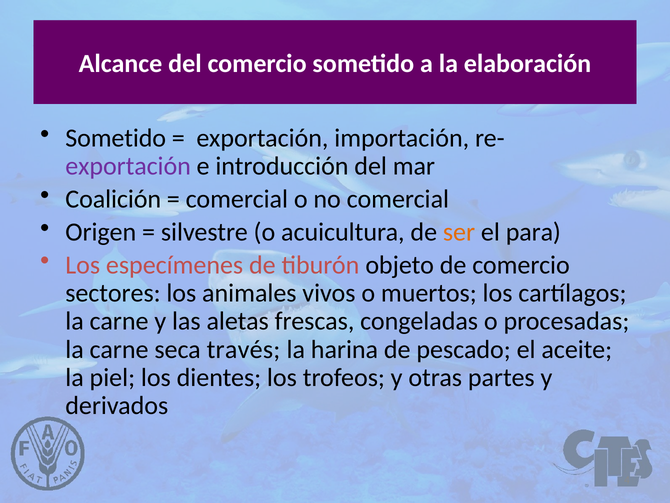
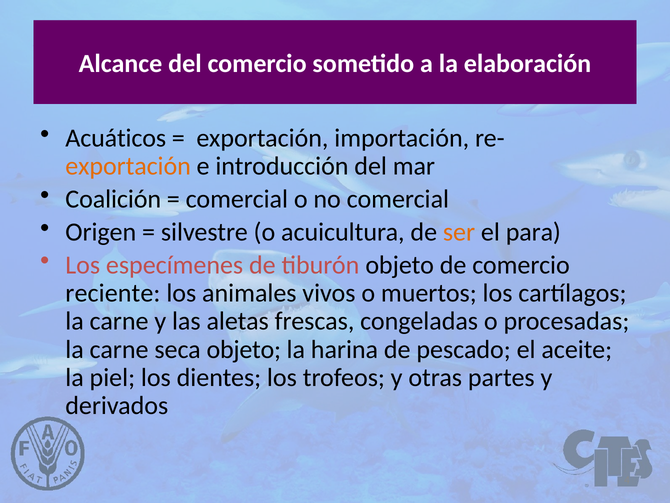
Sometido at (116, 138): Sometido -> Acuáticos
exportación at (128, 166) colour: purple -> orange
sectores: sectores -> reciente
seca través: través -> objeto
